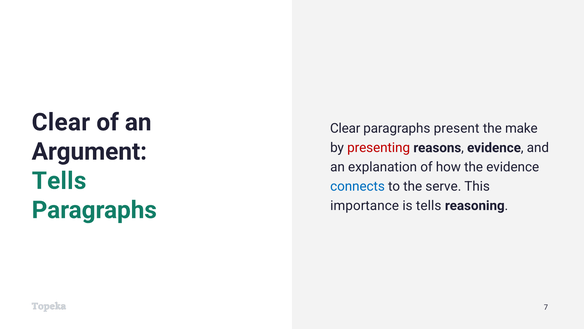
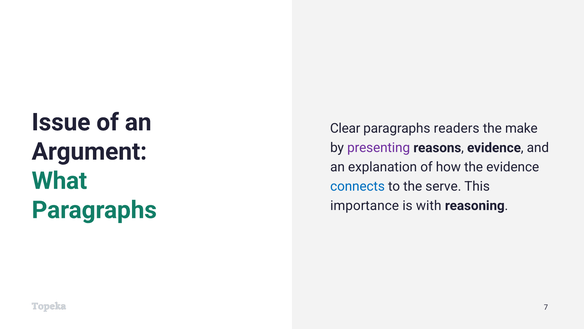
Clear at (61, 122): Clear -> Issue
present: present -> readers
presenting colour: red -> purple
Tells at (59, 181): Tells -> What
is tells: tells -> with
